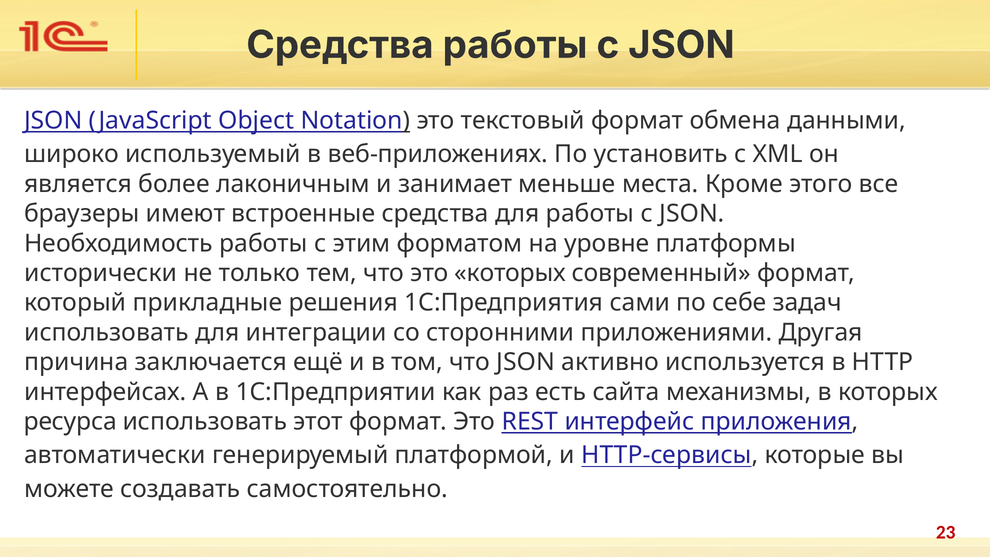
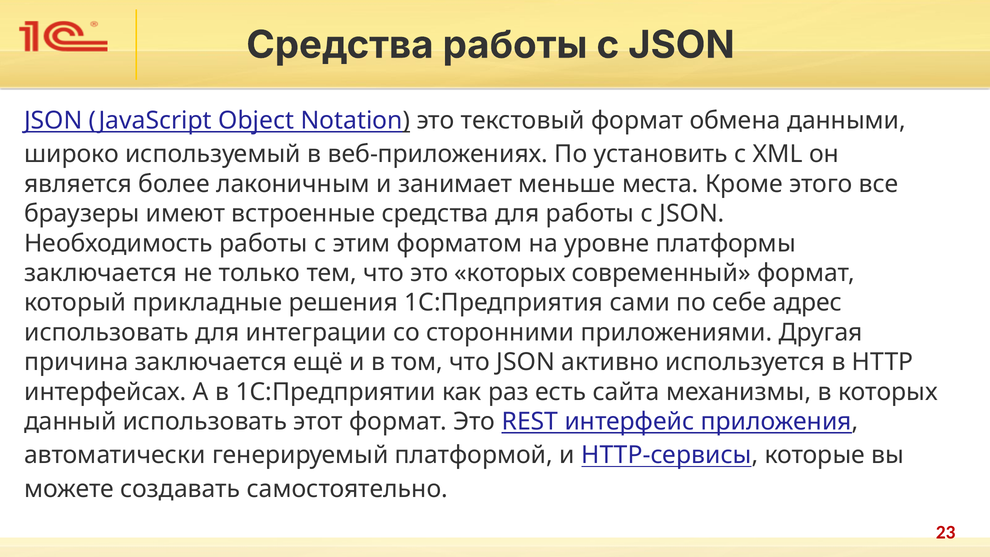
исторически at (101, 273): исторически -> заключается
задач: задач -> адрес
ресурса: ресурса -> данный
